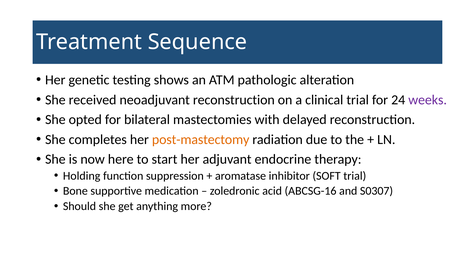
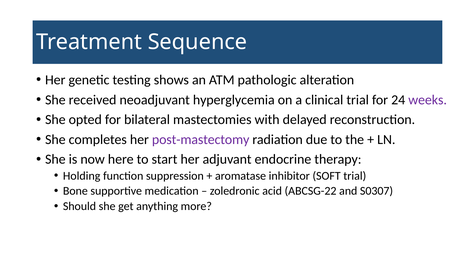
neoadjuvant reconstruction: reconstruction -> hyperglycemia
post-mastectomy colour: orange -> purple
ABCSG-16: ABCSG-16 -> ABCSG-22
